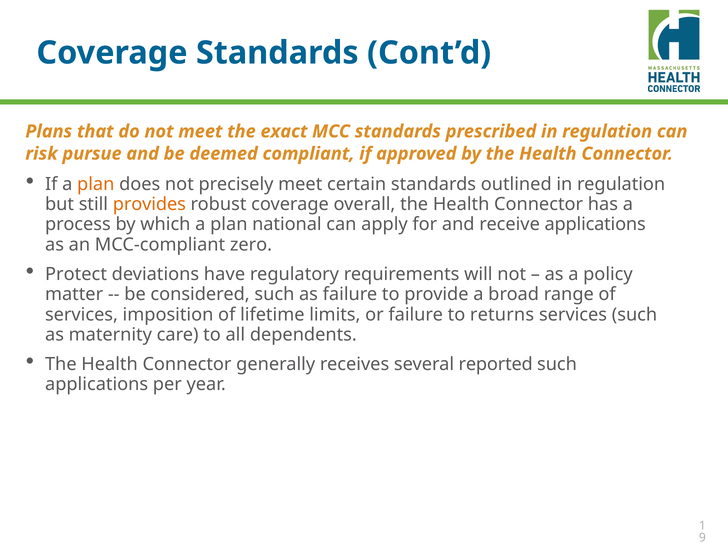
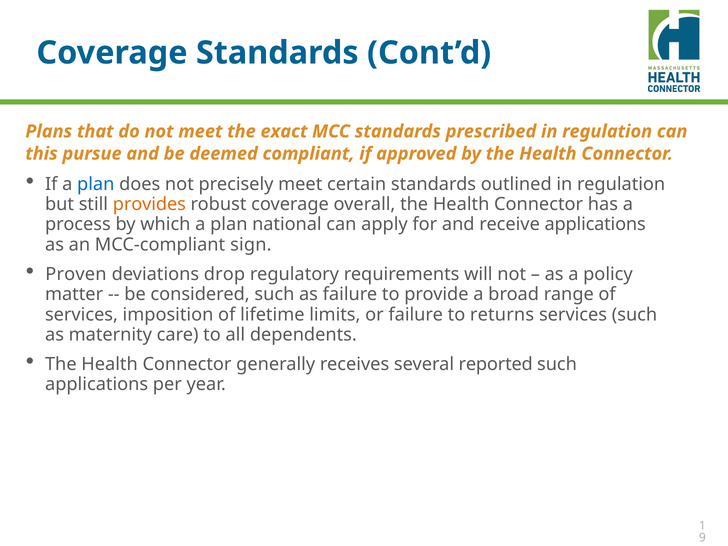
risk: risk -> this
plan at (96, 184) colour: orange -> blue
zero: zero -> sign
Protect: Protect -> Proven
have: have -> drop
